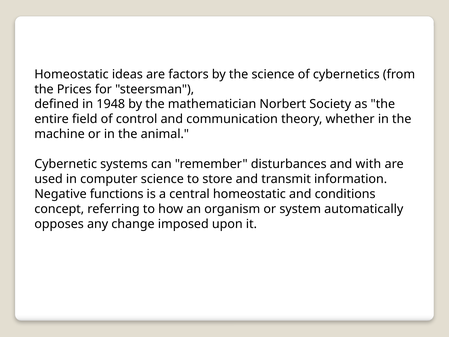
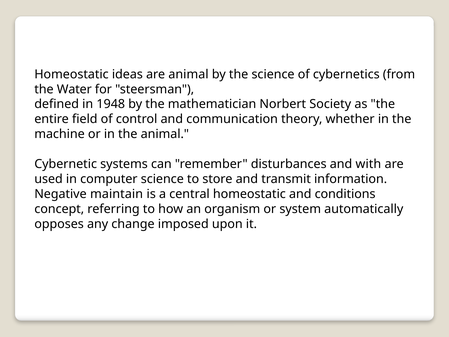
are factors: factors -> animal
Prices: Prices -> Water
functions: functions -> maintain
